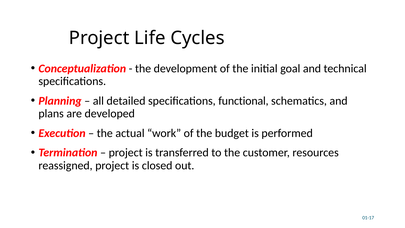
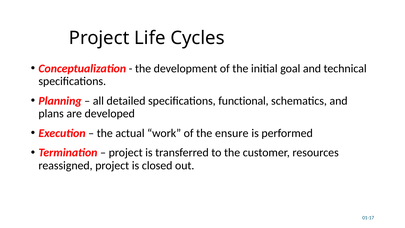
budget: budget -> ensure
